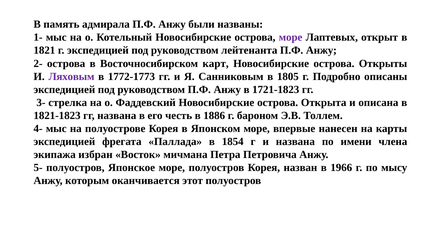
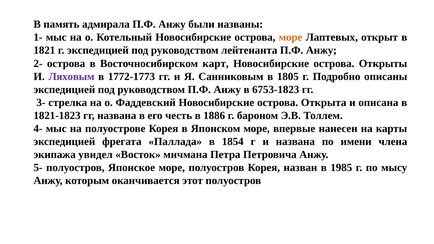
море at (291, 37) colour: purple -> orange
1721-1823: 1721-1823 -> 6753-1823
избран: избран -> увидел
1966: 1966 -> 1985
